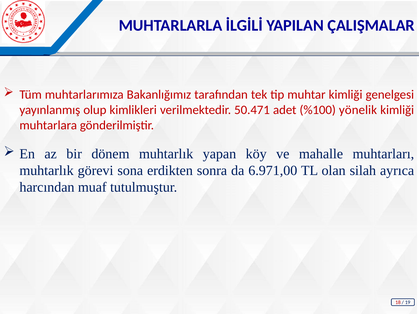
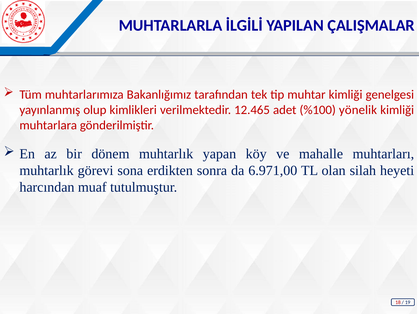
50.471: 50.471 -> 12.465
ayrıca: ayrıca -> heyeti
